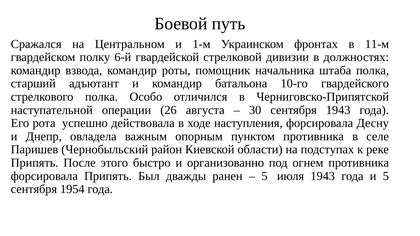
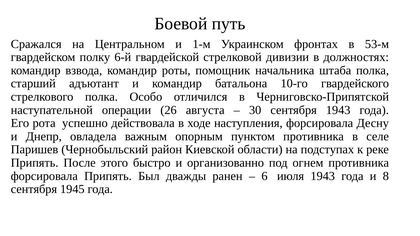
11-м: 11-м -> 53-м
5 at (265, 176): 5 -> 6
и 5: 5 -> 8
1954: 1954 -> 1945
